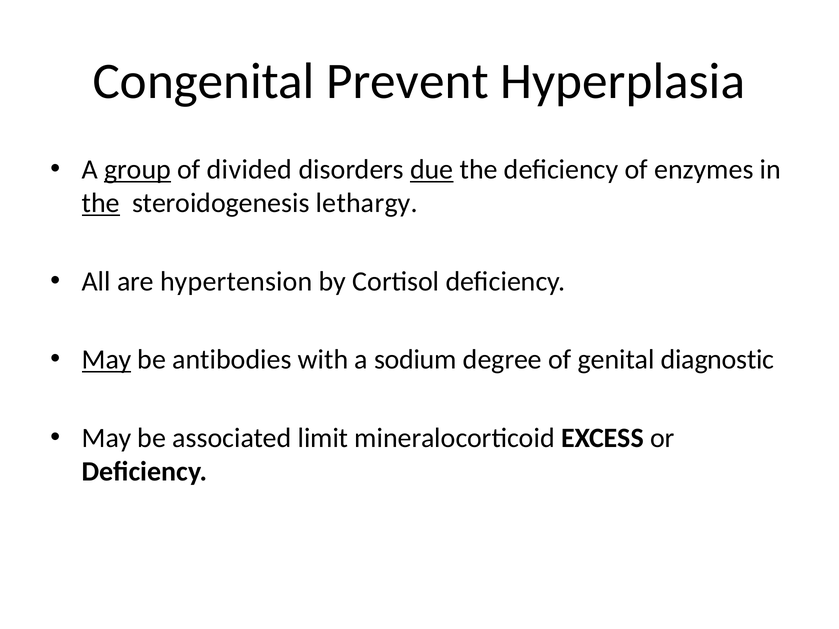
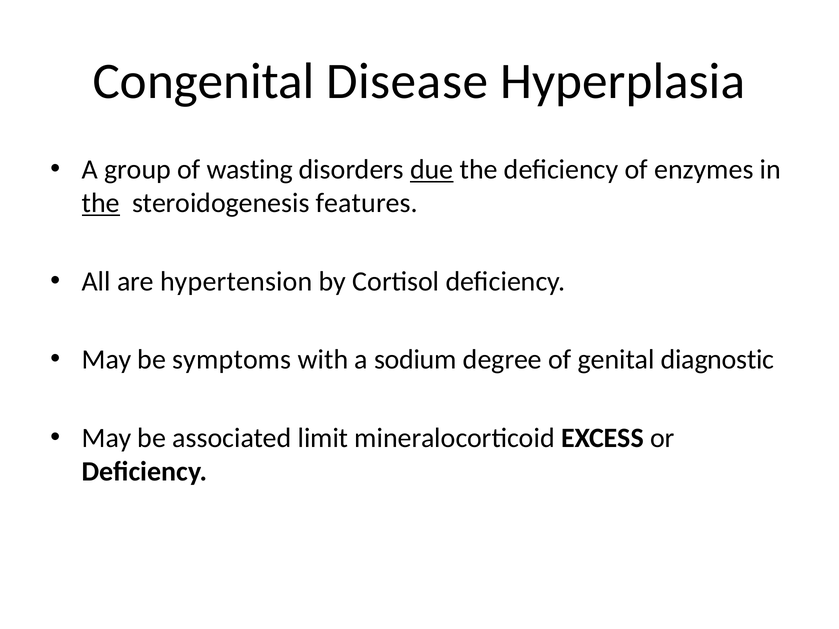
Prevent: Prevent -> Disease
group underline: present -> none
divided: divided -> wasting
lethargy: lethargy -> features
May at (107, 360) underline: present -> none
antibodies: antibodies -> symptoms
